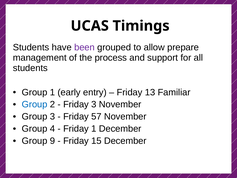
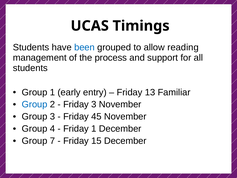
been colour: purple -> blue
prepare: prepare -> reading
57: 57 -> 45
9: 9 -> 7
